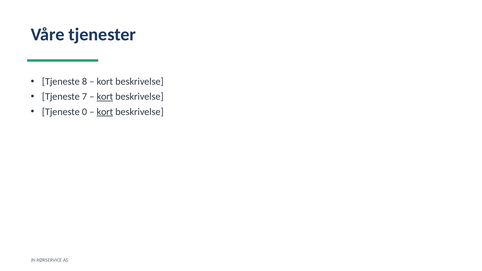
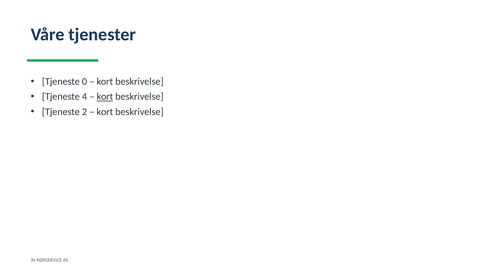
8: 8 -> 0
7: 7 -> 4
0: 0 -> 2
kort at (105, 112) underline: present -> none
